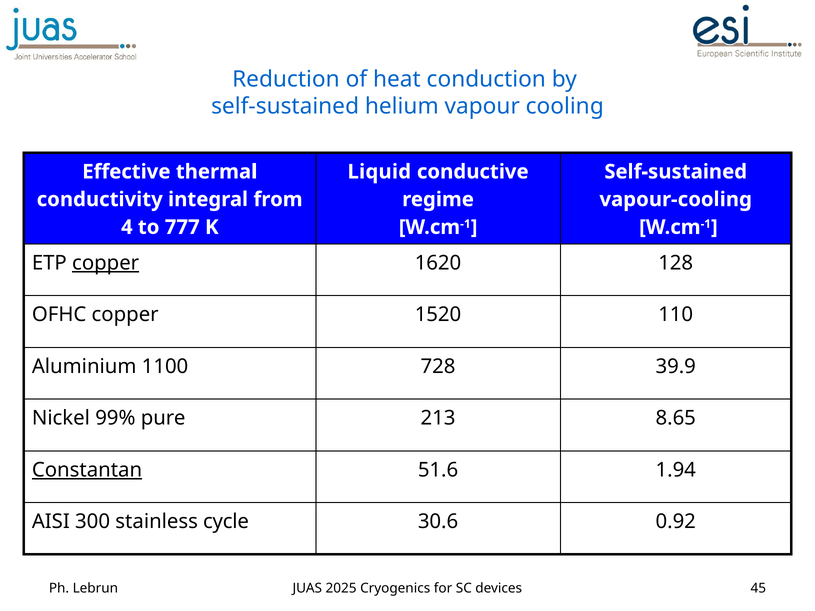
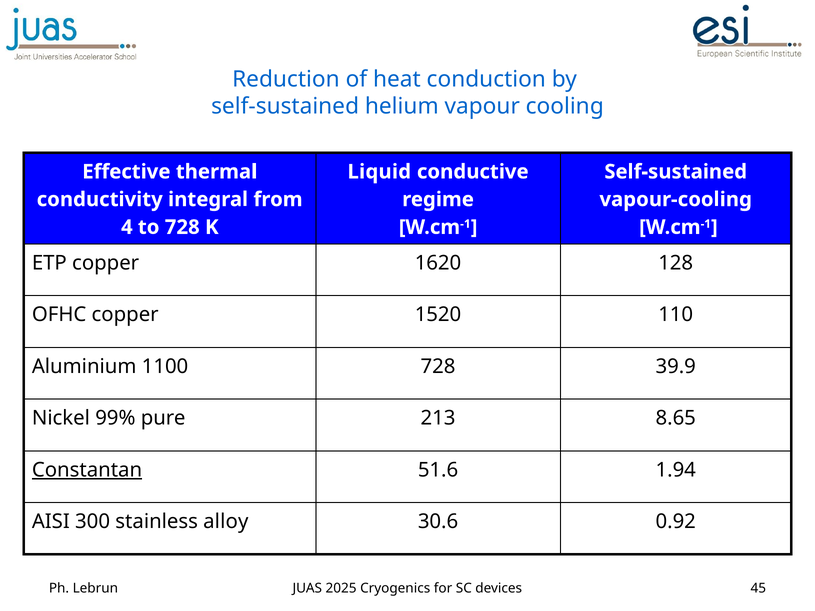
to 777: 777 -> 728
copper at (106, 263) underline: present -> none
cycle: cycle -> alloy
